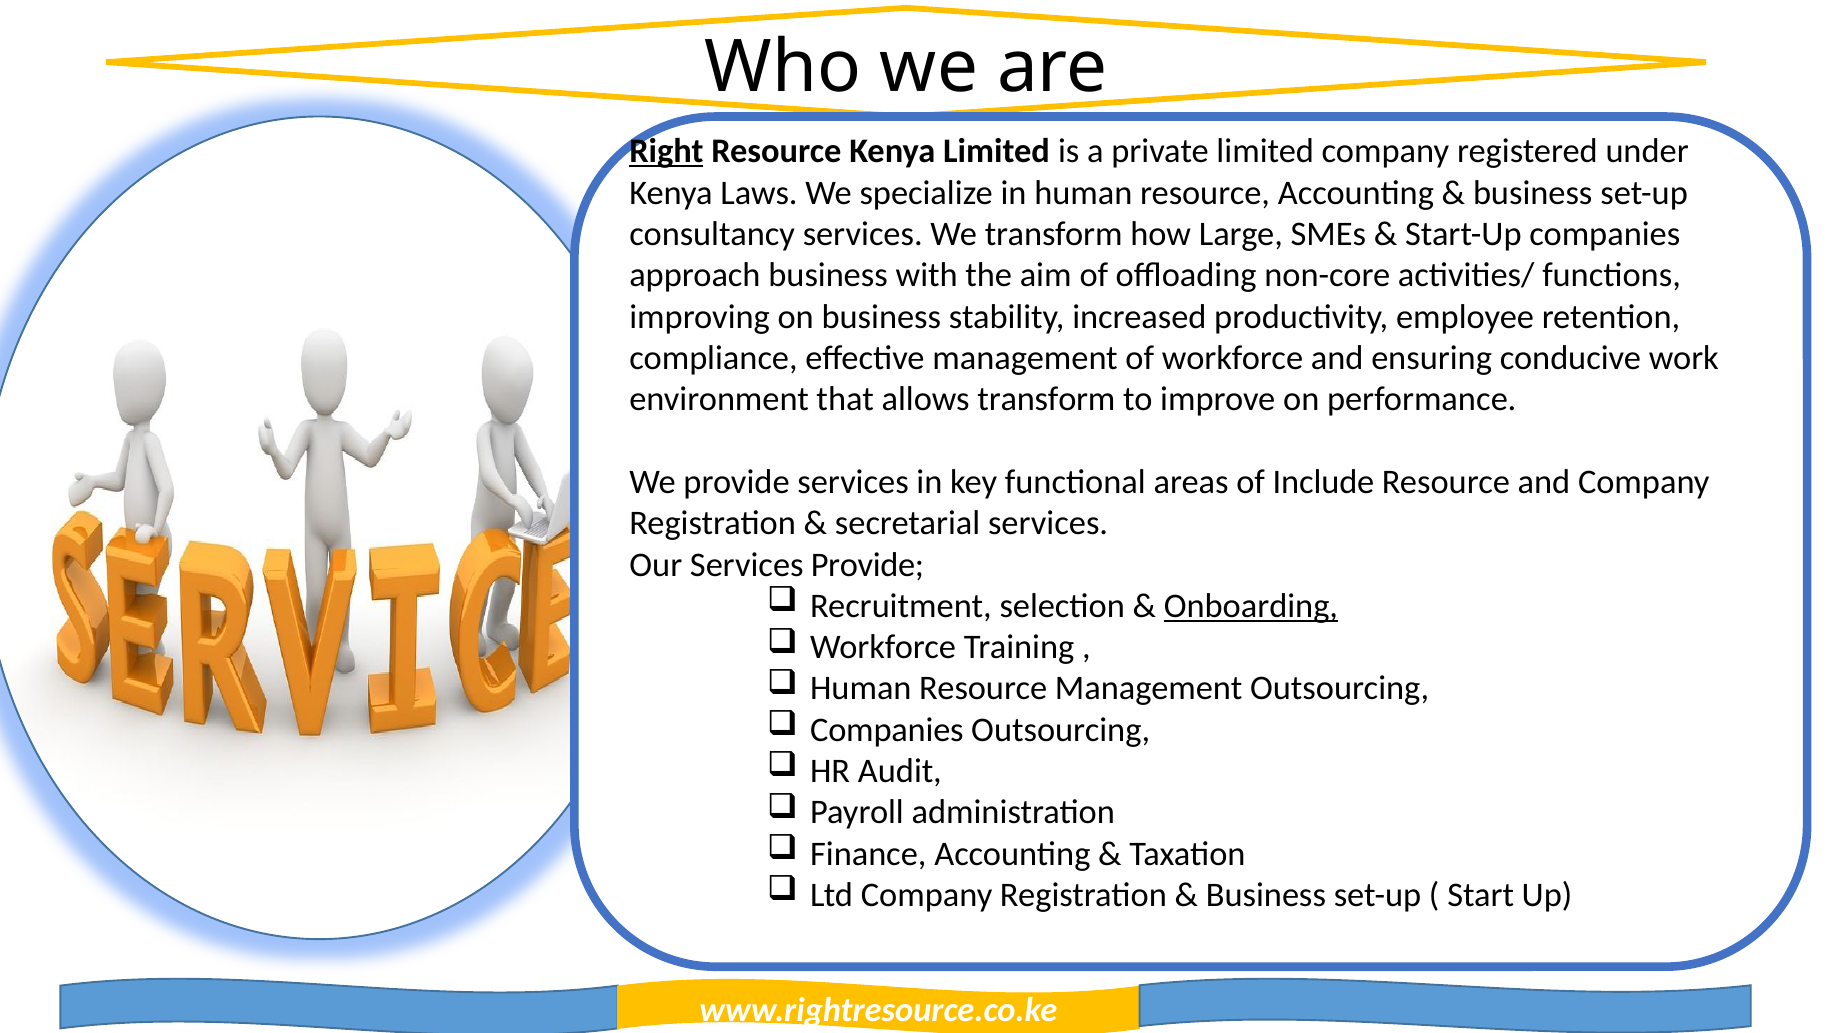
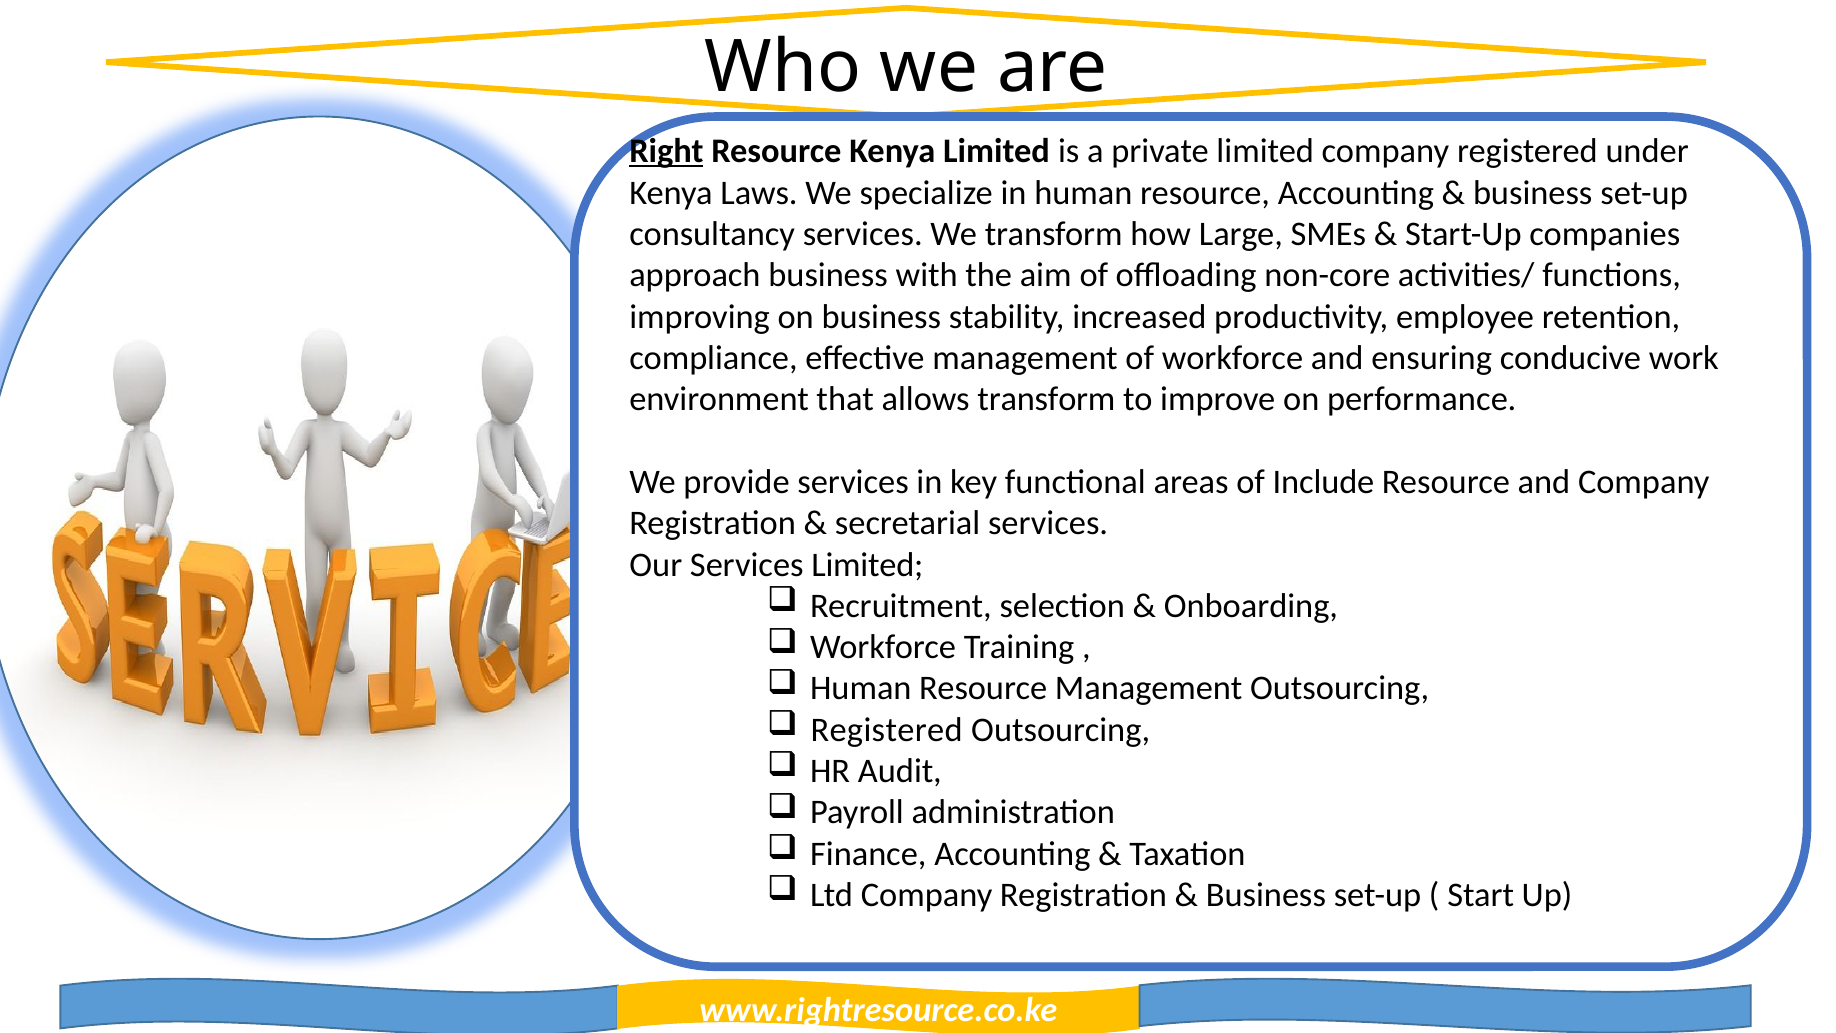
Services Provide: Provide -> Limited
Onboarding underline: present -> none
Companies at (887, 730): Companies -> Registered
